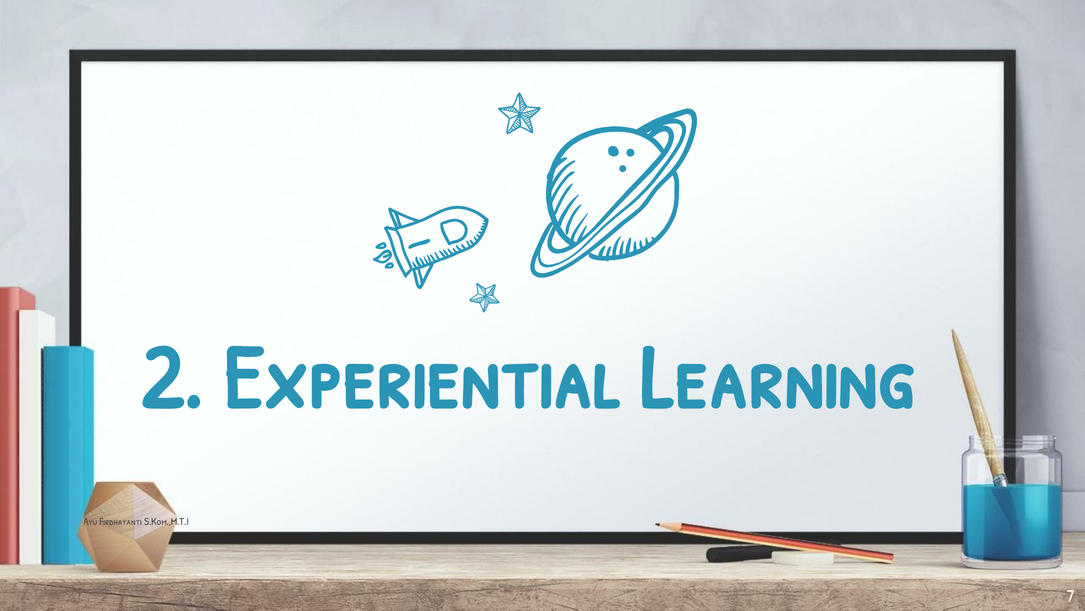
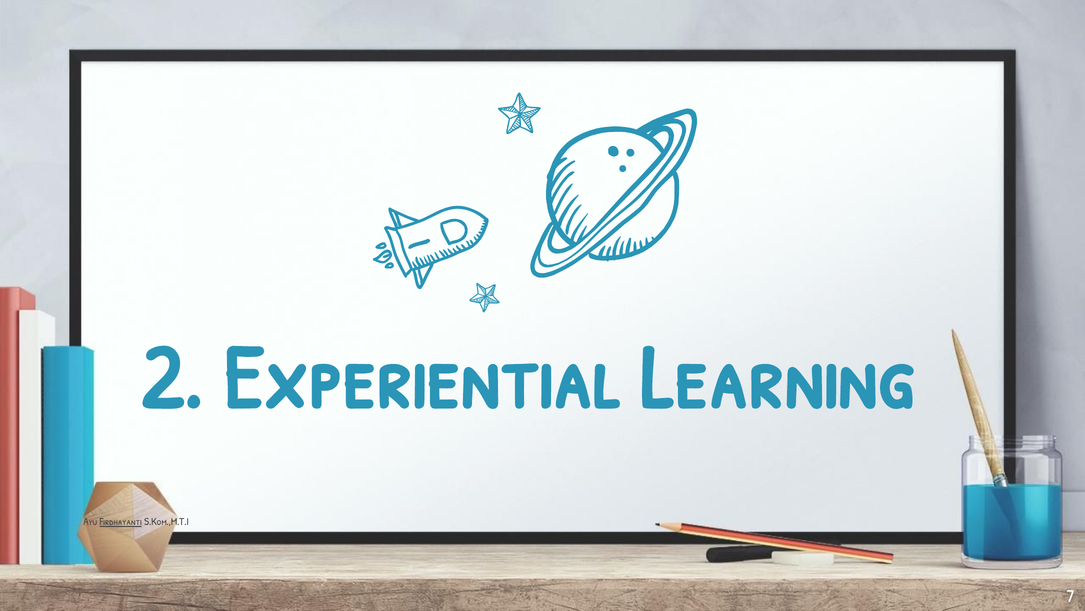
Firdhayanti underline: none -> present
